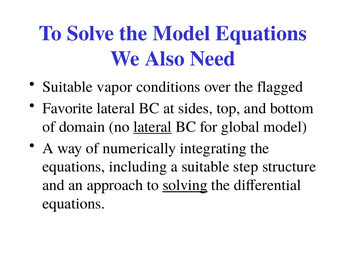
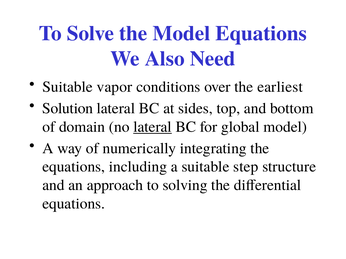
flagged: flagged -> earliest
Favorite: Favorite -> Solution
solving underline: present -> none
